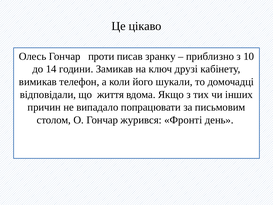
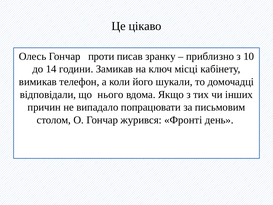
друзі: друзі -> місці
життя: життя -> нього
